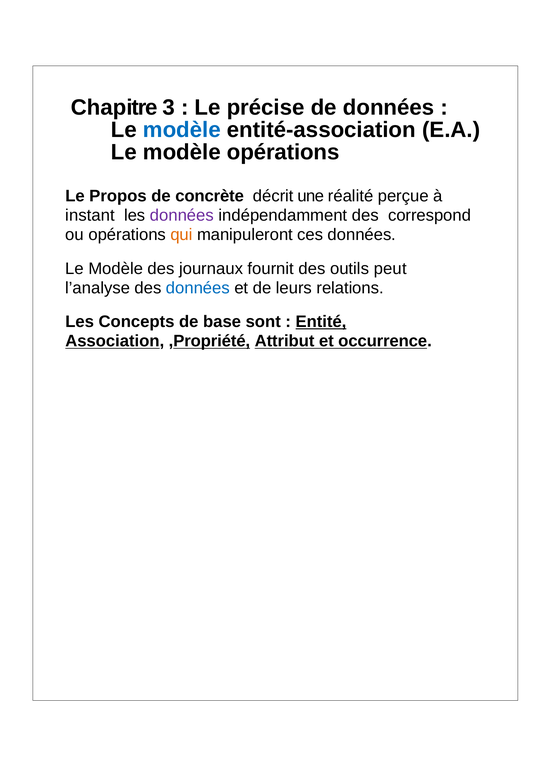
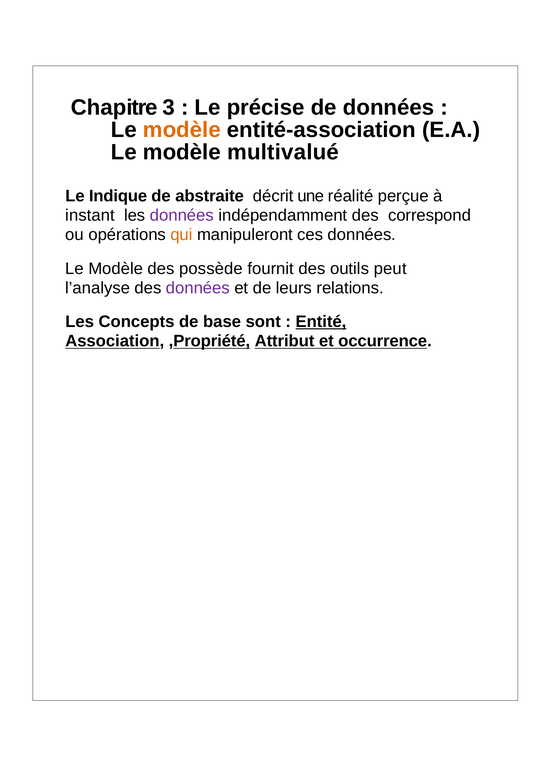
modèle at (182, 130) colour: blue -> orange
modèle opérations: opérations -> multivalué
Propos: Propos -> Indique
concrète: concrète -> abstraite
journaux: journaux -> possède
données at (198, 288) colour: blue -> purple
